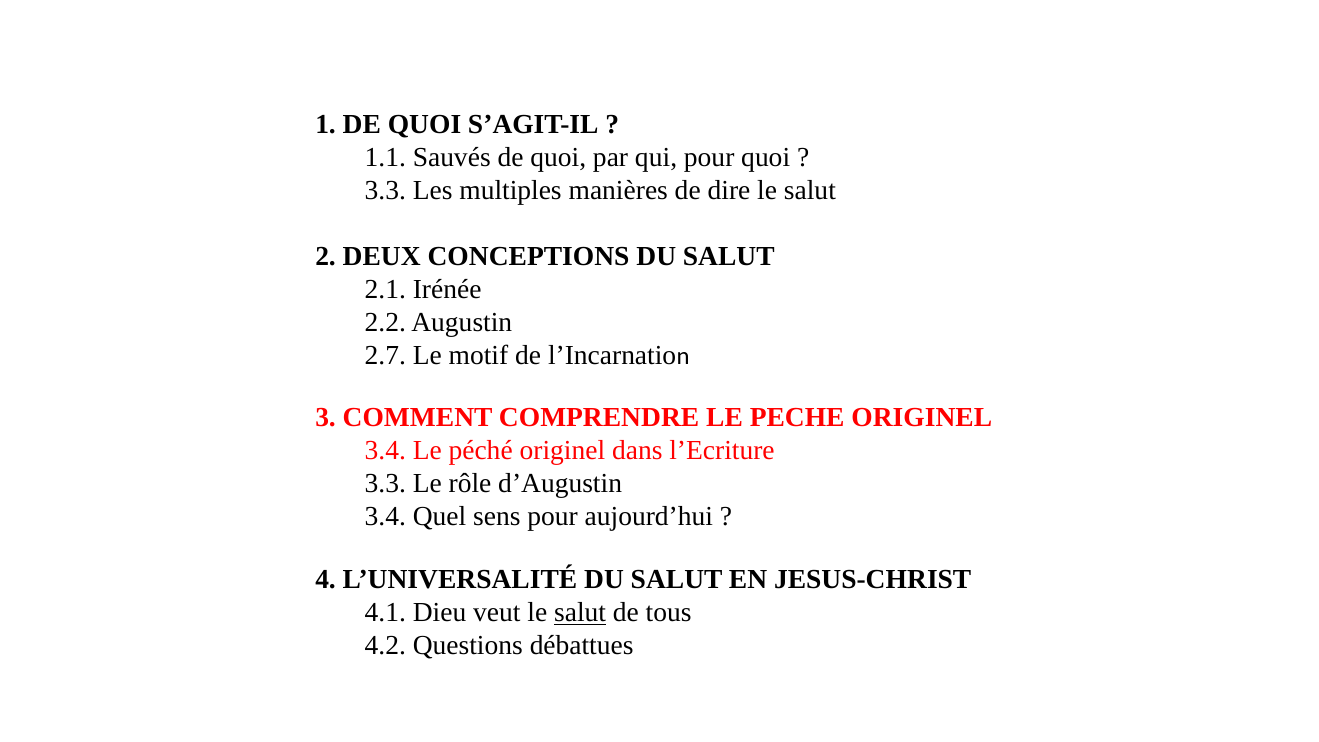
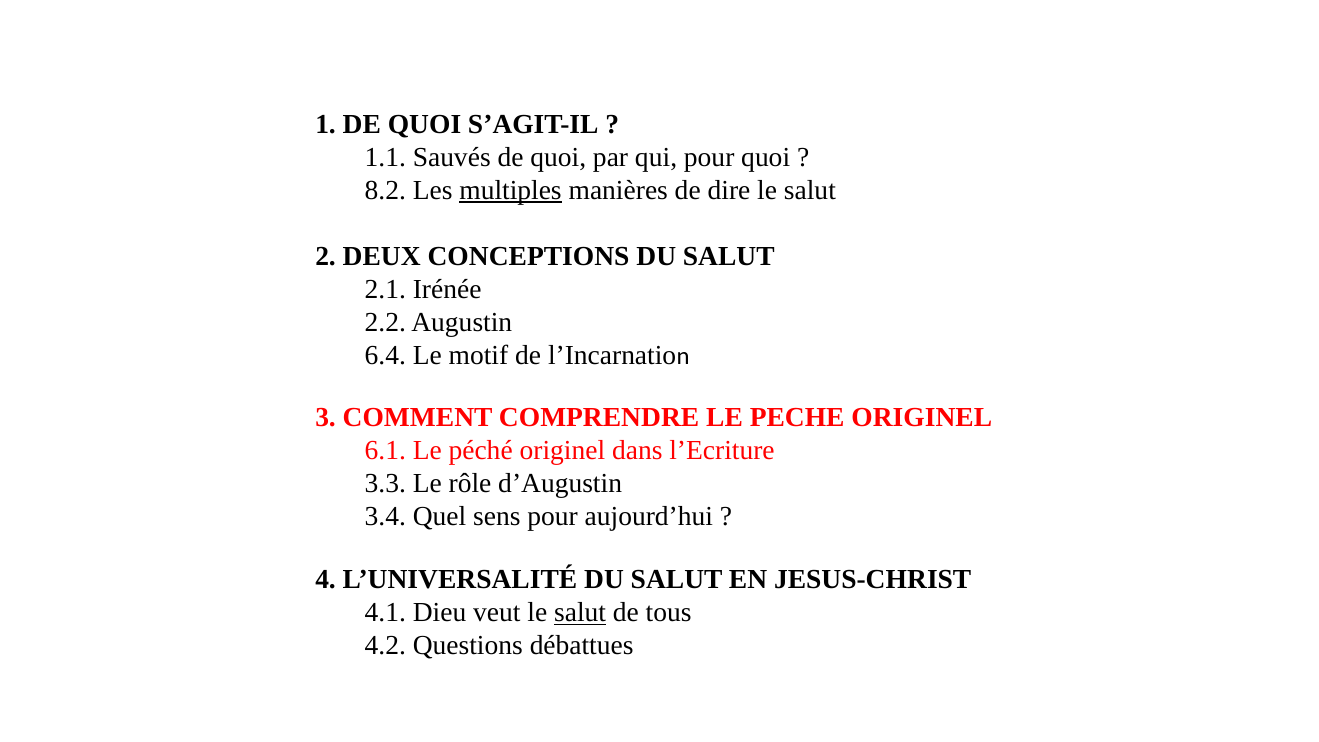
3.3 at (385, 190): 3.3 -> 8.2
multiples underline: none -> present
2.7: 2.7 -> 6.4
3.4 at (385, 451): 3.4 -> 6.1
